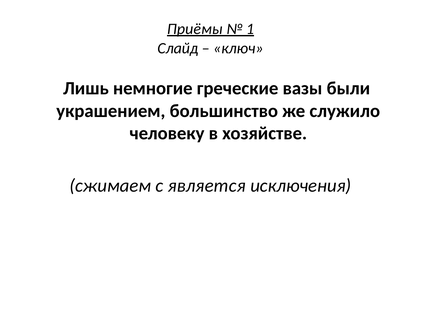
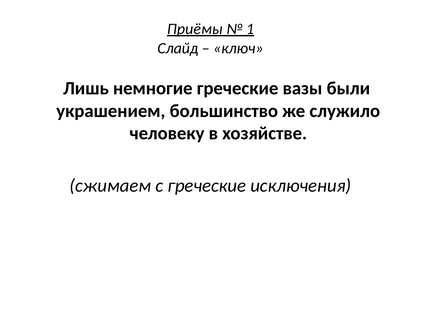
с является: является -> греческие
